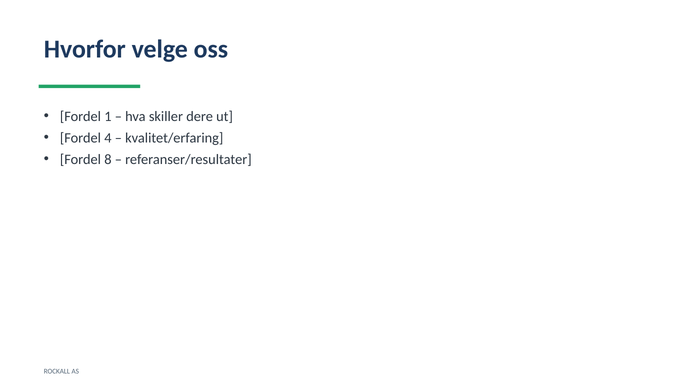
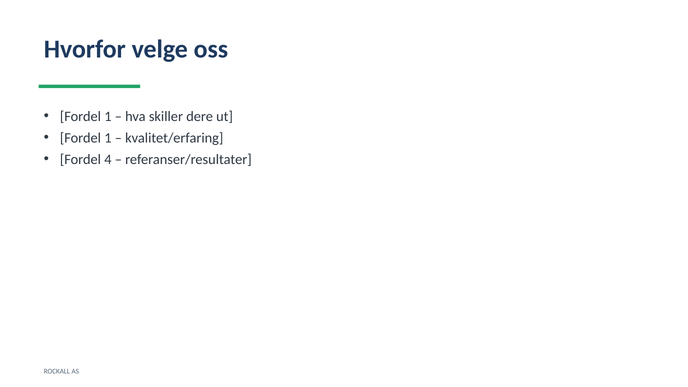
4 at (108, 138): 4 -> 1
8: 8 -> 4
